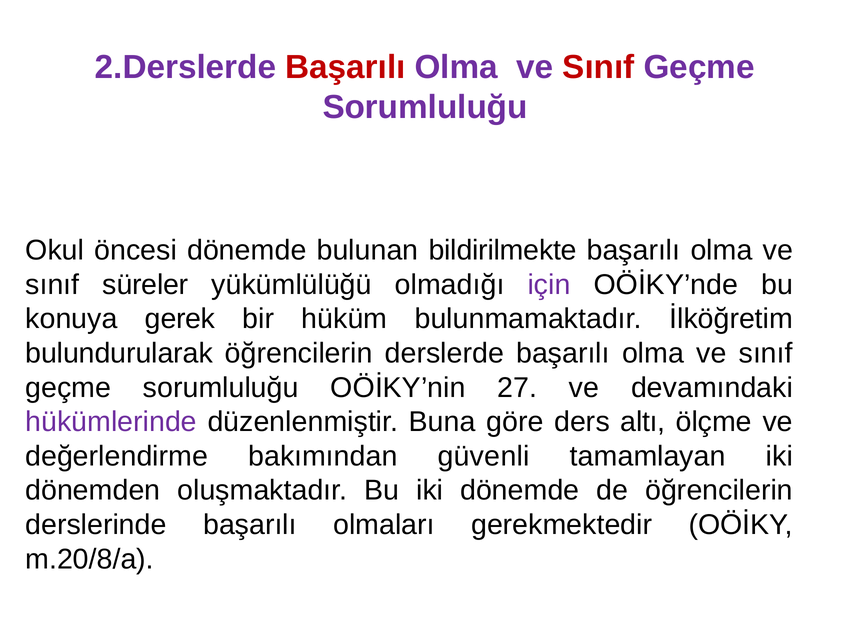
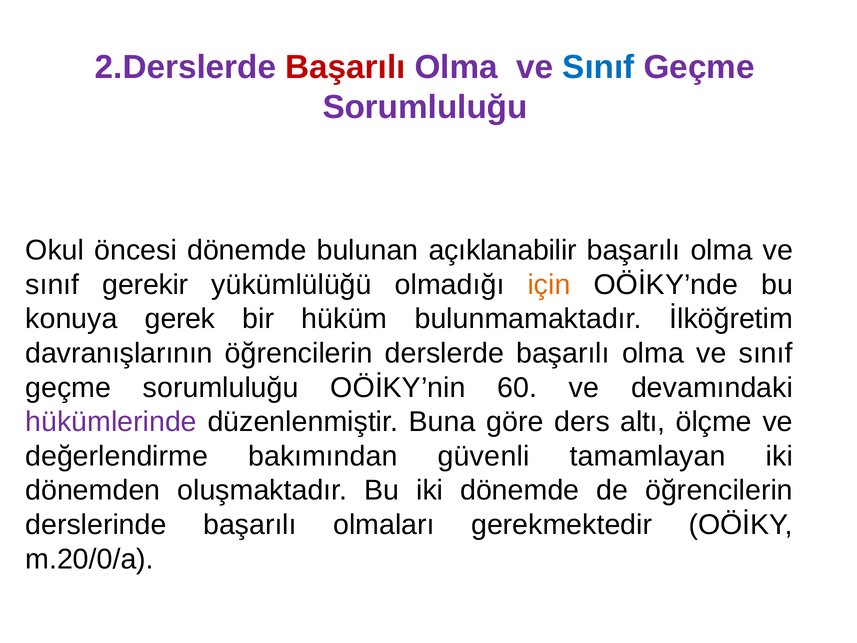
Sınıf at (598, 67) colour: red -> blue
bildirilmekte: bildirilmekte -> açıklanabilir
süreler: süreler -> gerekir
için colour: purple -> orange
bulundurularak: bulundurularak -> davranışlarının
27: 27 -> 60
m.20/8/a: m.20/8/a -> m.20/0/a
